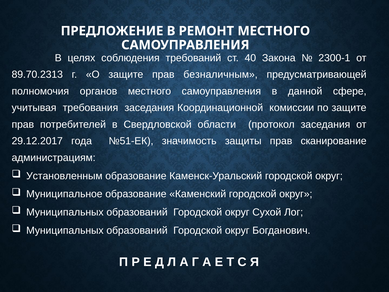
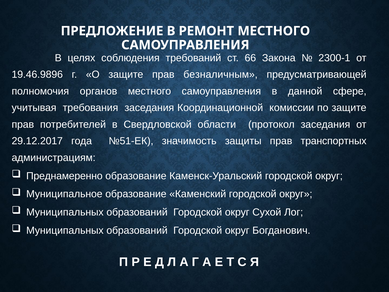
40: 40 -> 66
89.70.2313: 89.70.2313 -> 19.46.9896
сканирование: сканирование -> транспортных
Установленным: Установленным -> Преднамеренно
